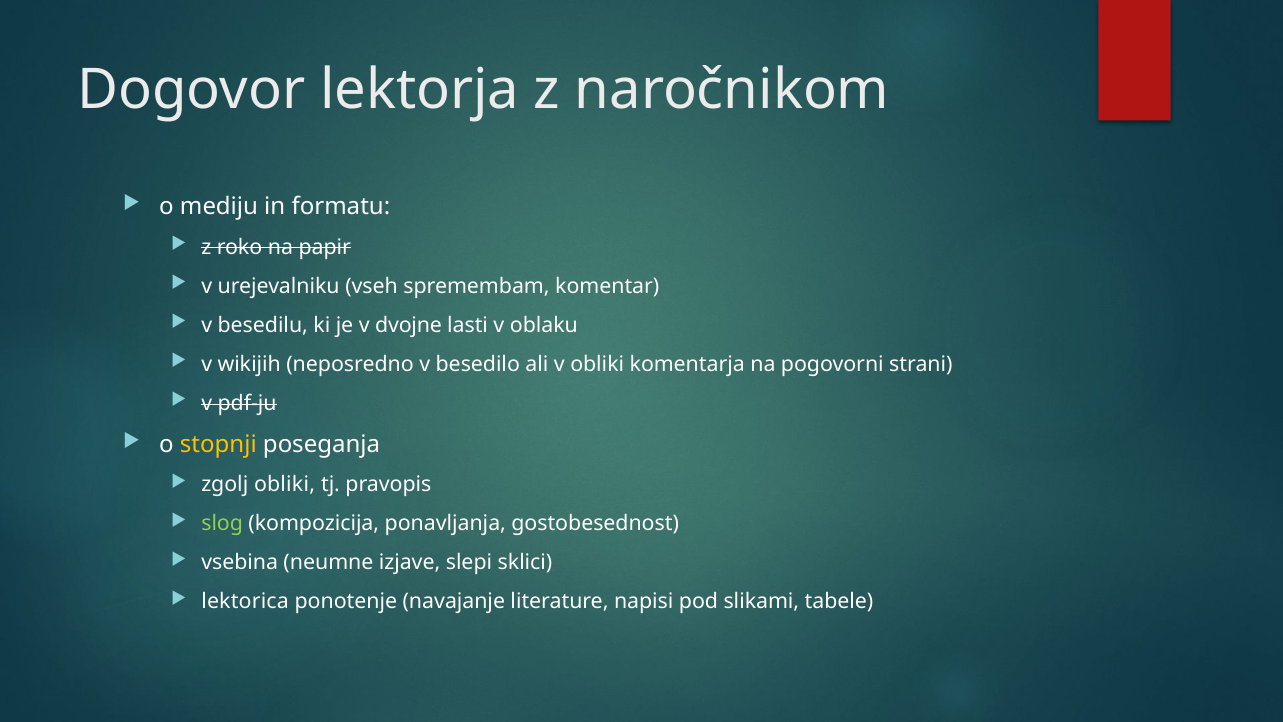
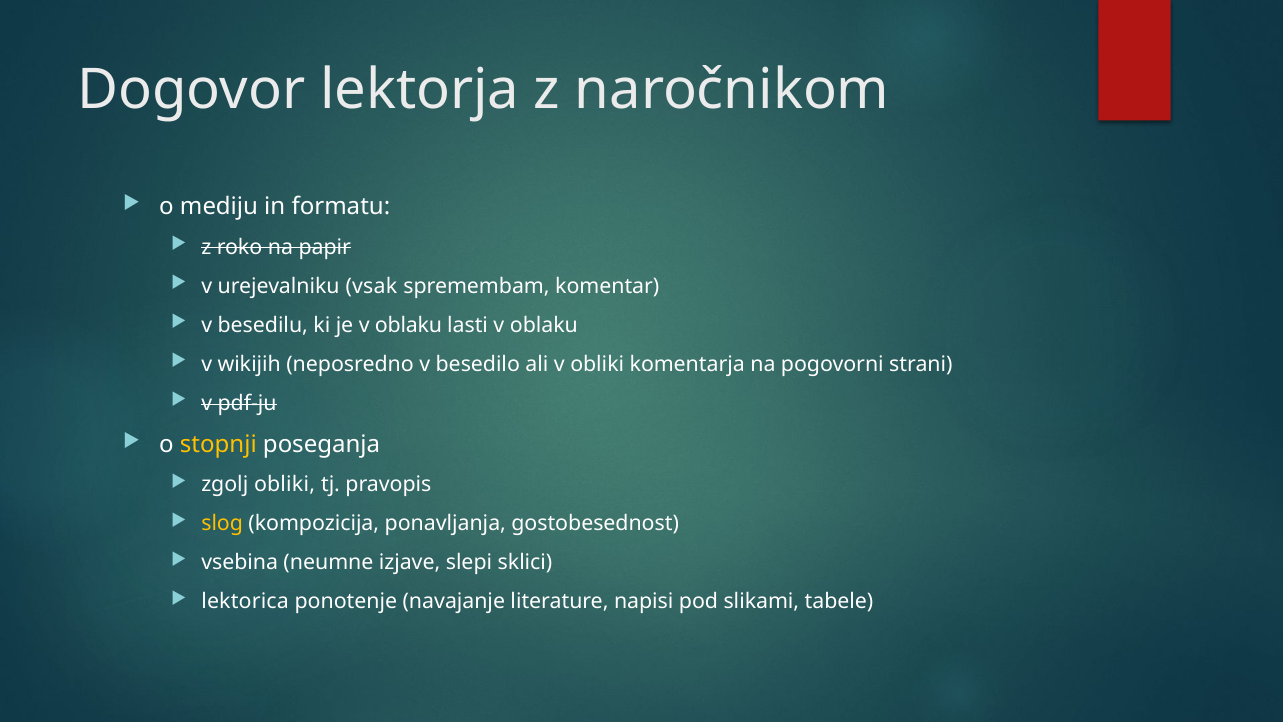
vseh: vseh -> vsak
je v dvojne: dvojne -> oblaku
slog colour: light green -> yellow
